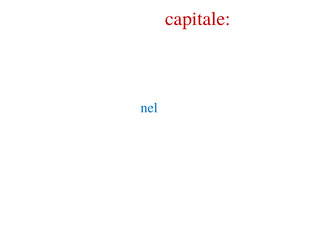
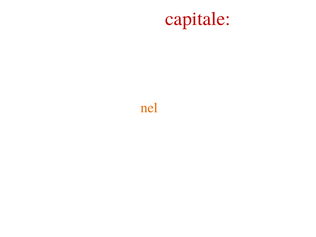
nel colour: blue -> orange
